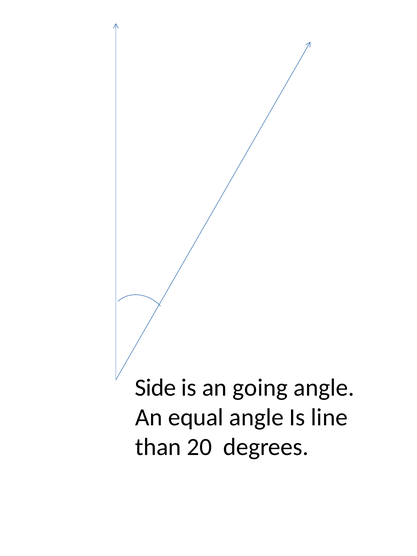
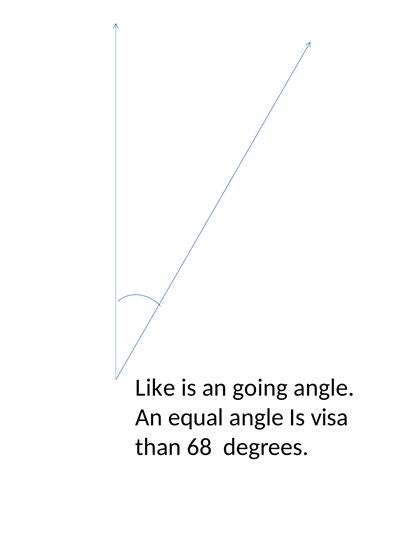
Side: Side -> Like
line: line -> visa
20: 20 -> 68
